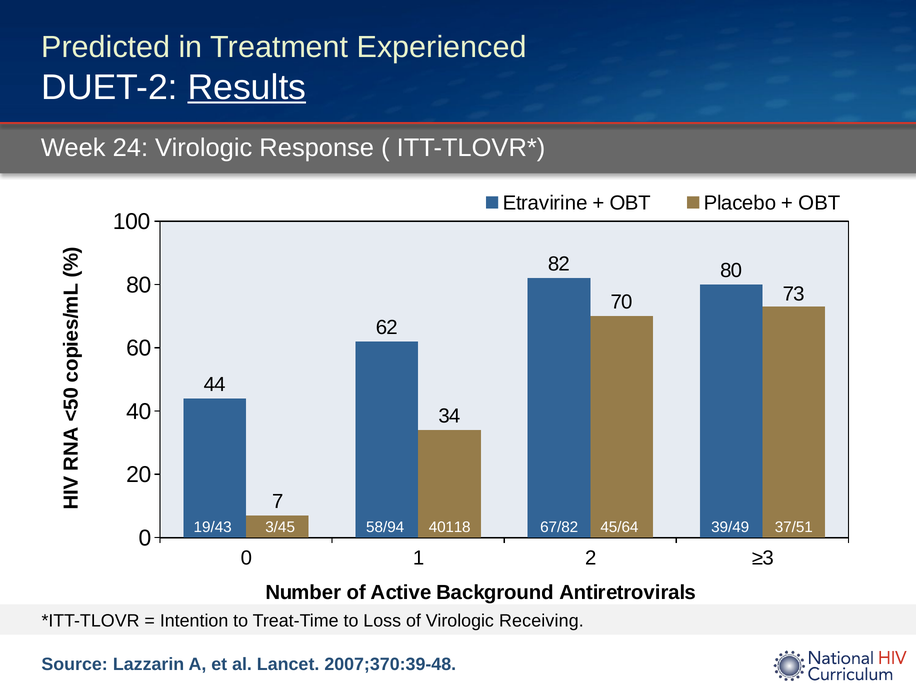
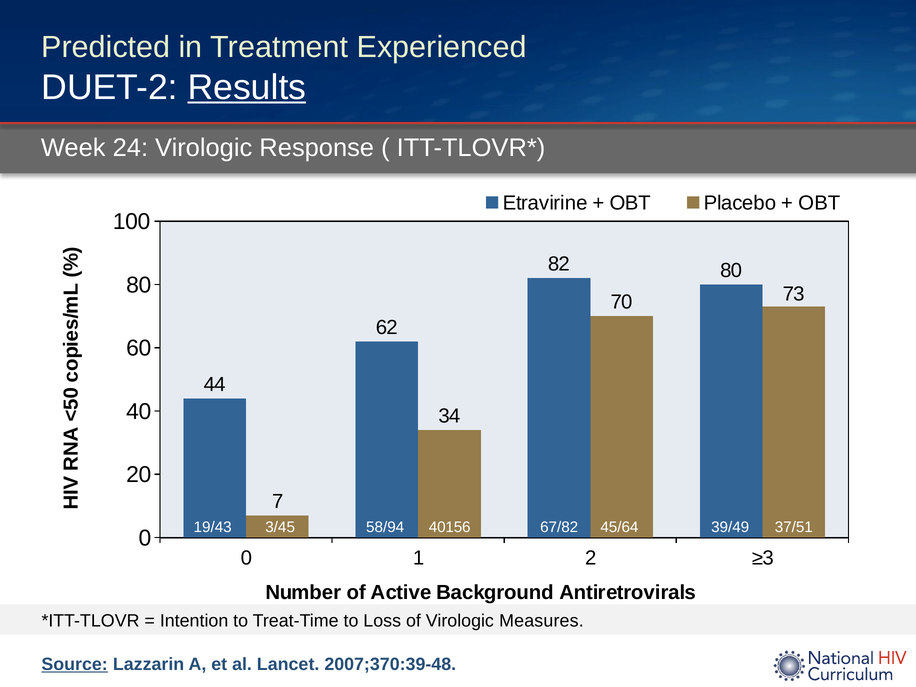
40118: 40118 -> 40156
Receiving: Receiving -> Measures
Source underline: none -> present
